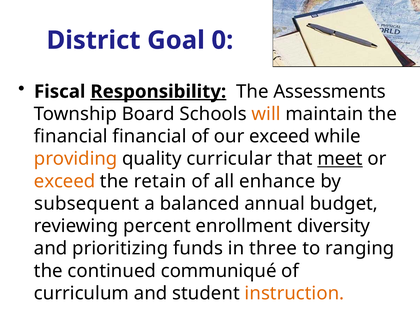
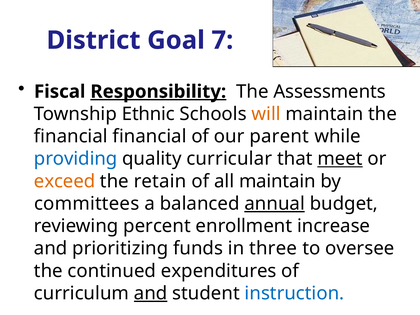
0: 0 -> 7
Board: Board -> Ethnic
our exceed: exceed -> parent
providing colour: orange -> blue
all enhance: enhance -> maintain
subsequent: subsequent -> committees
annual underline: none -> present
diversity: diversity -> increase
ranging: ranging -> oversee
communiqué: communiqué -> expenditures
and at (151, 293) underline: none -> present
instruction colour: orange -> blue
